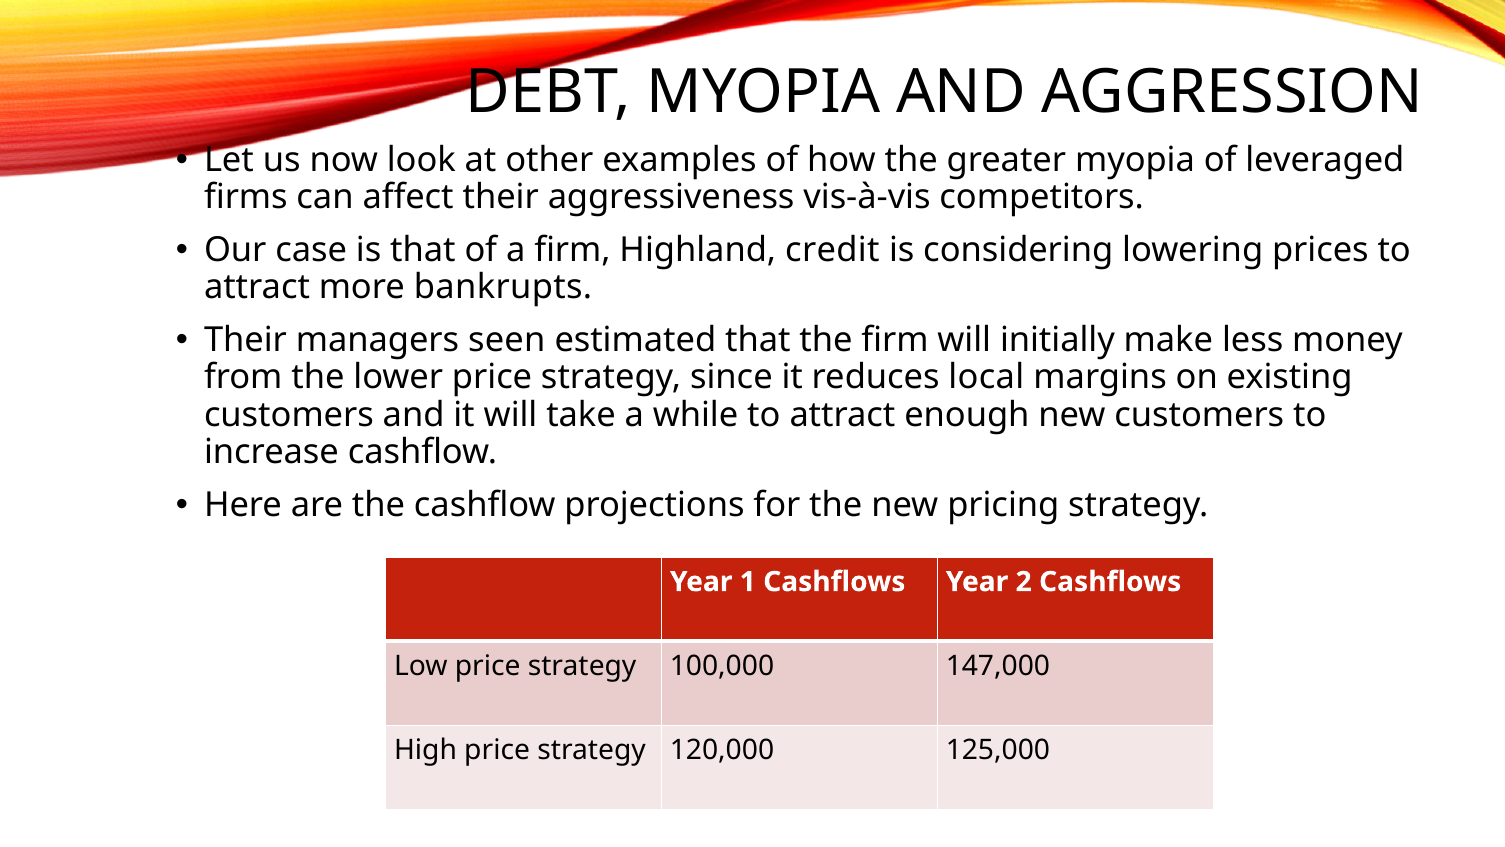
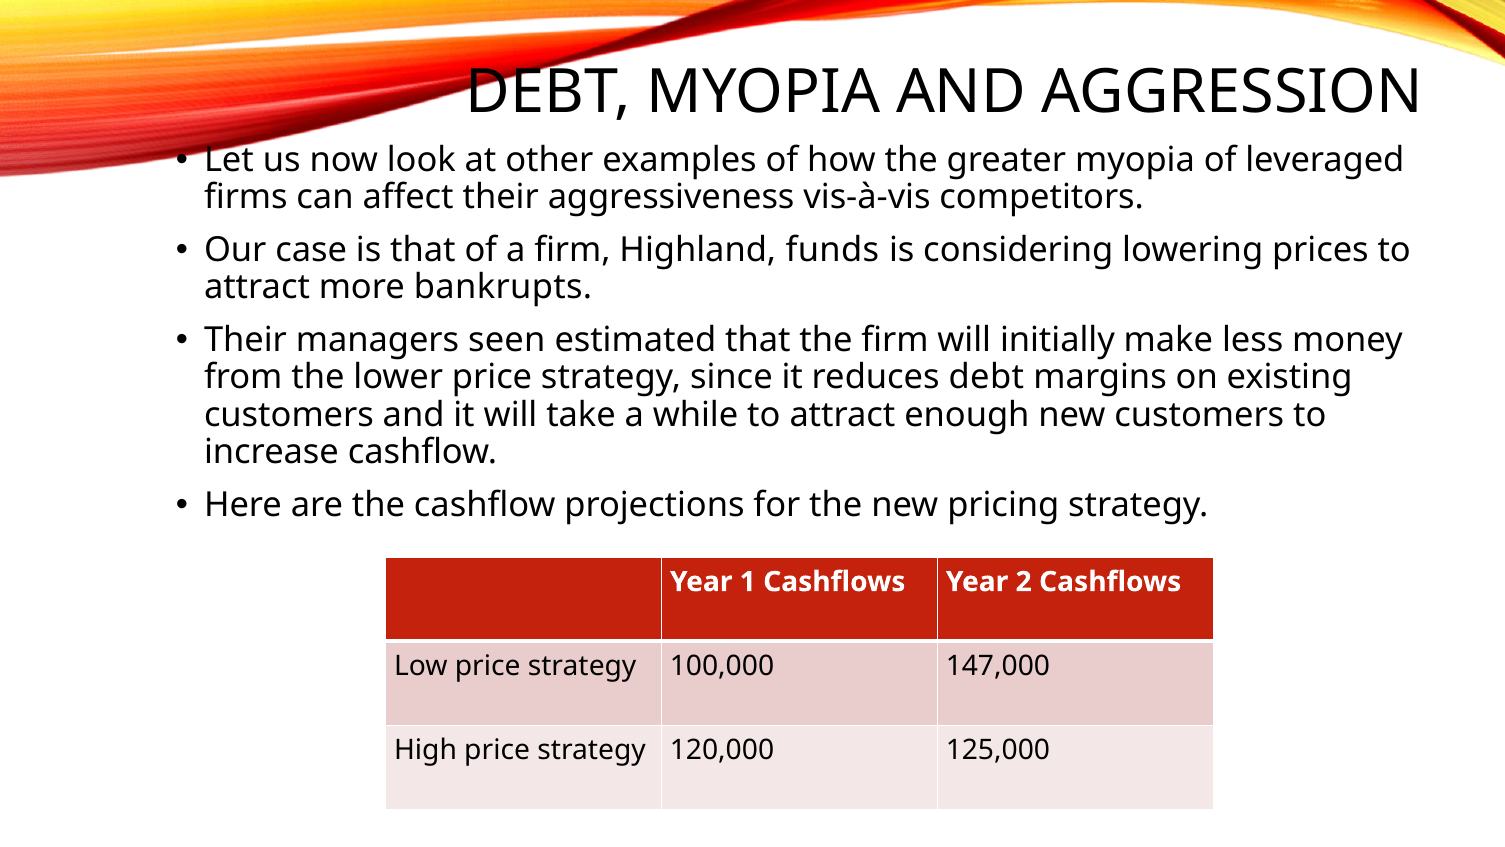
credit: credit -> funds
reduces local: local -> debt
